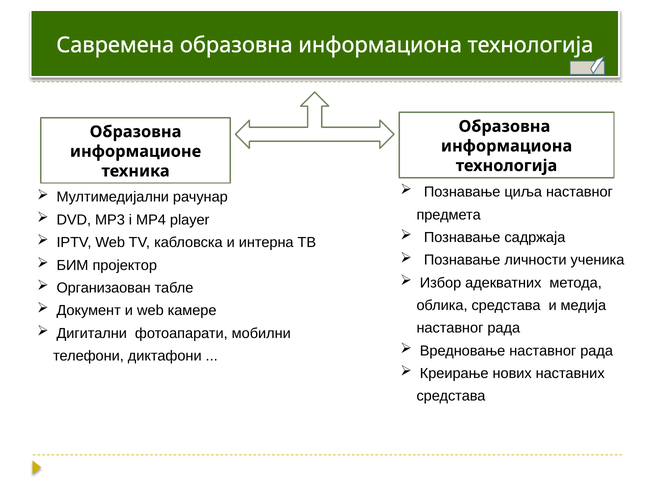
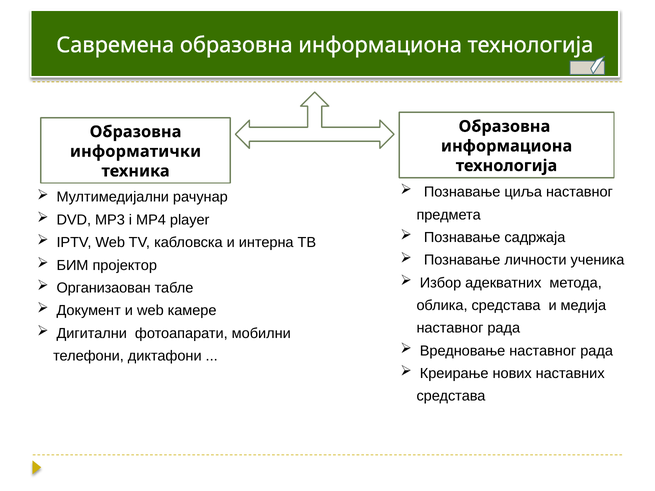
информационе: информационе -> информатички
